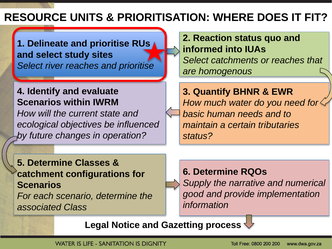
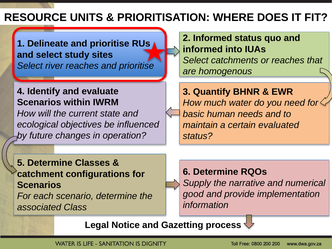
2 Reaction: Reaction -> Informed
tributaries: tributaries -> evaluated
